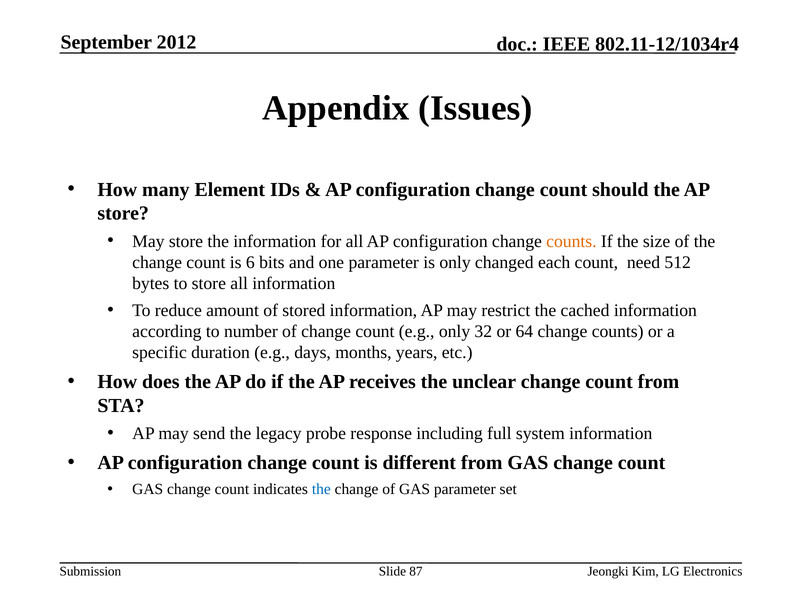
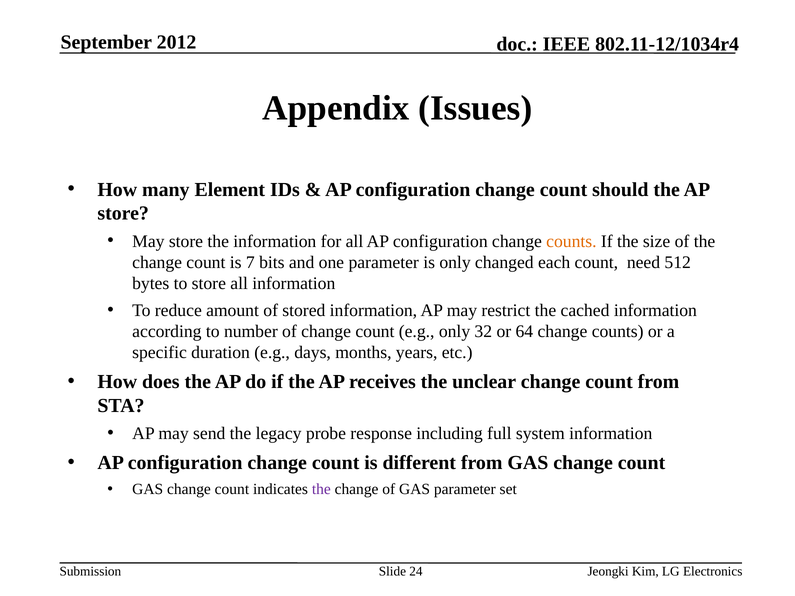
6: 6 -> 7
the at (321, 489) colour: blue -> purple
87: 87 -> 24
